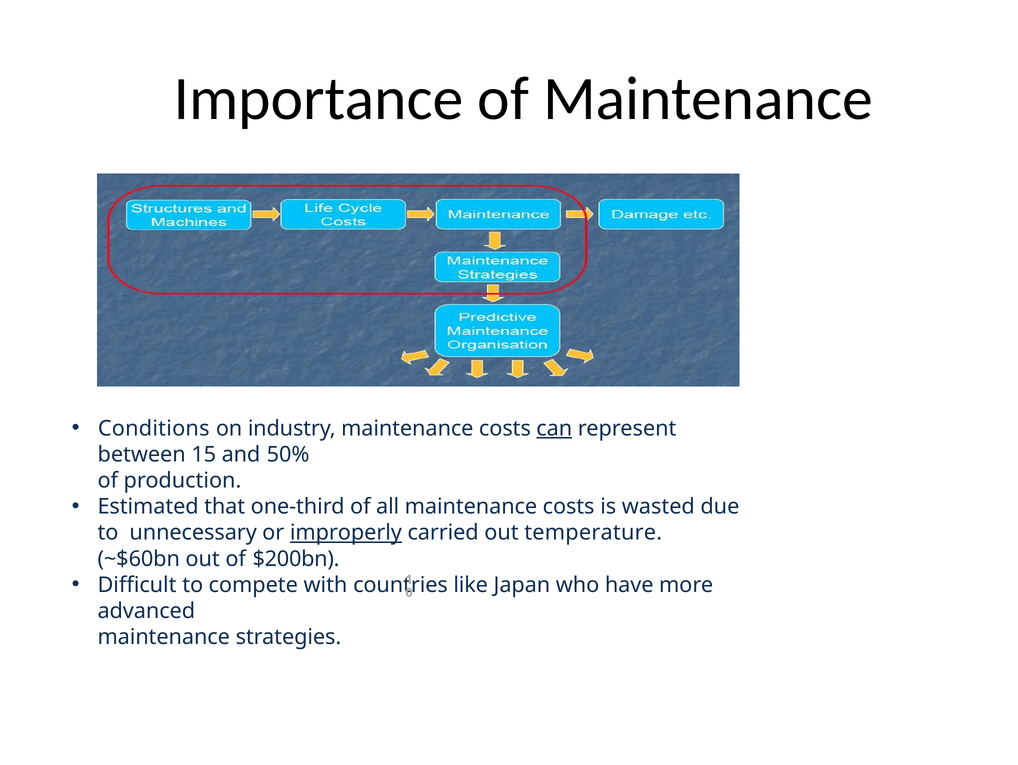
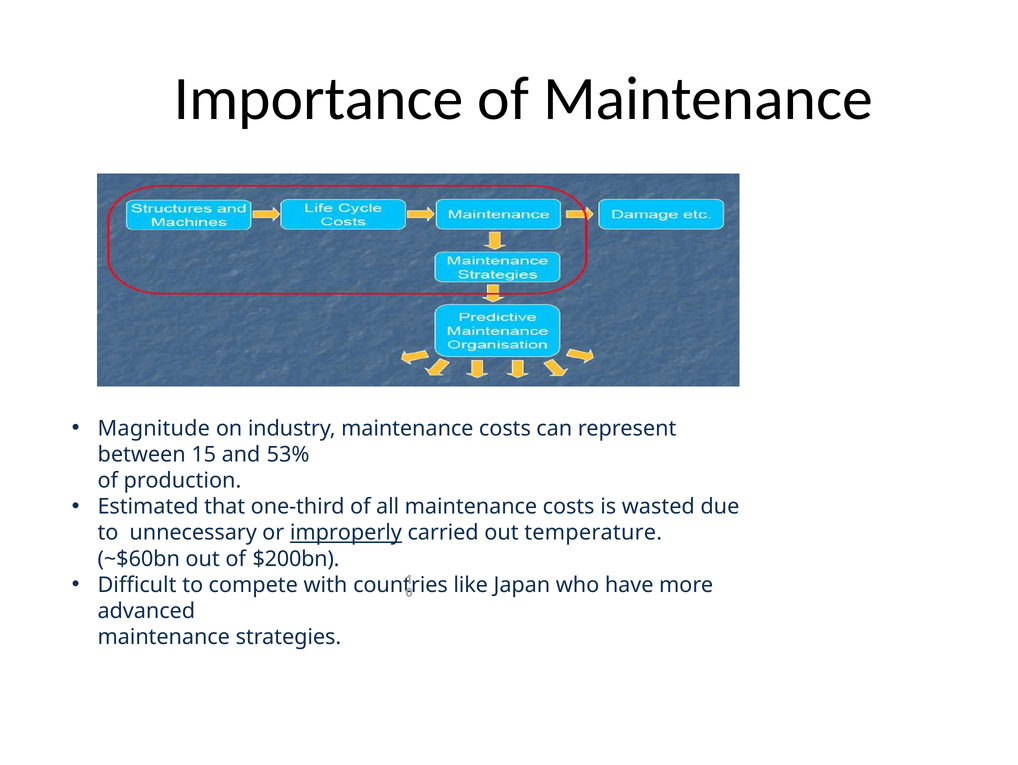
Conditions: Conditions -> Magnitude
can underline: present -> none
50%: 50% -> 53%
